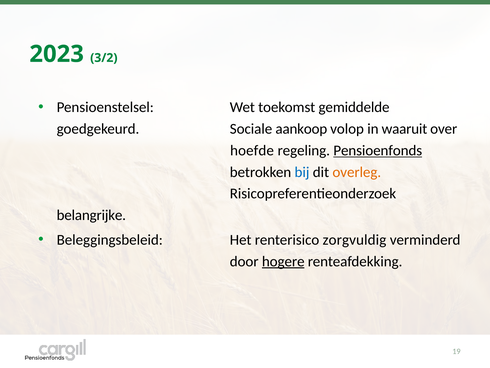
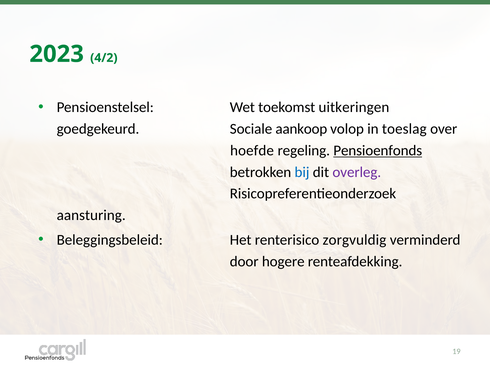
3/2: 3/2 -> 4/2
gemiddelde: gemiddelde -> uitkeringen
waaruit: waaruit -> toeslag
overleg colour: orange -> purple
belangrijke: belangrijke -> aansturing
hogere underline: present -> none
